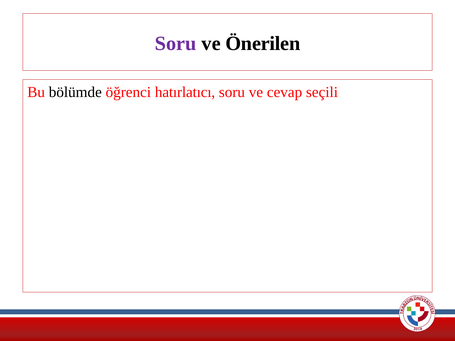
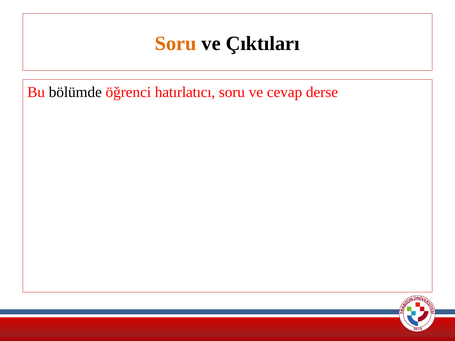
Soru at (176, 44) colour: purple -> orange
Önerilen: Önerilen -> Çıktıları
seçili: seçili -> derse
